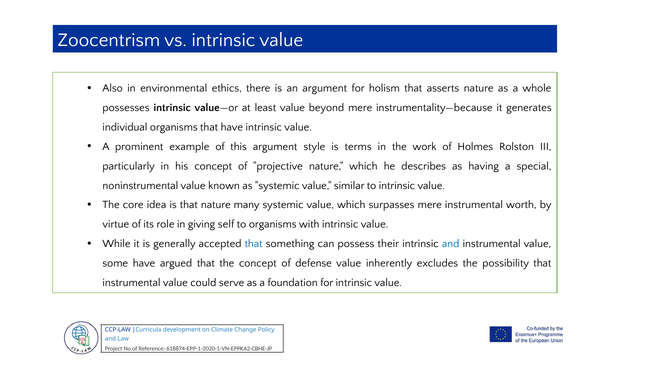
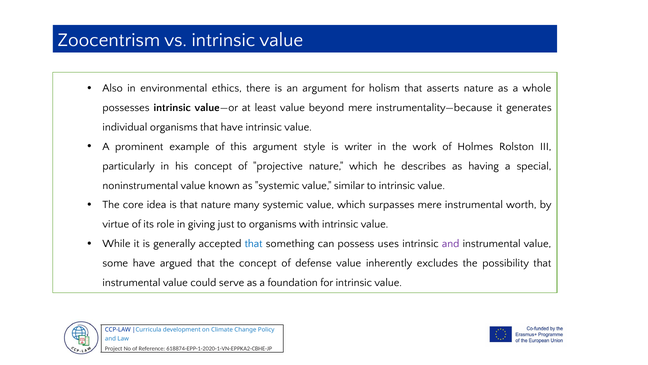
terms: terms -> writer
self: self -> just
their: their -> uses
and at (451, 243) colour: blue -> purple
